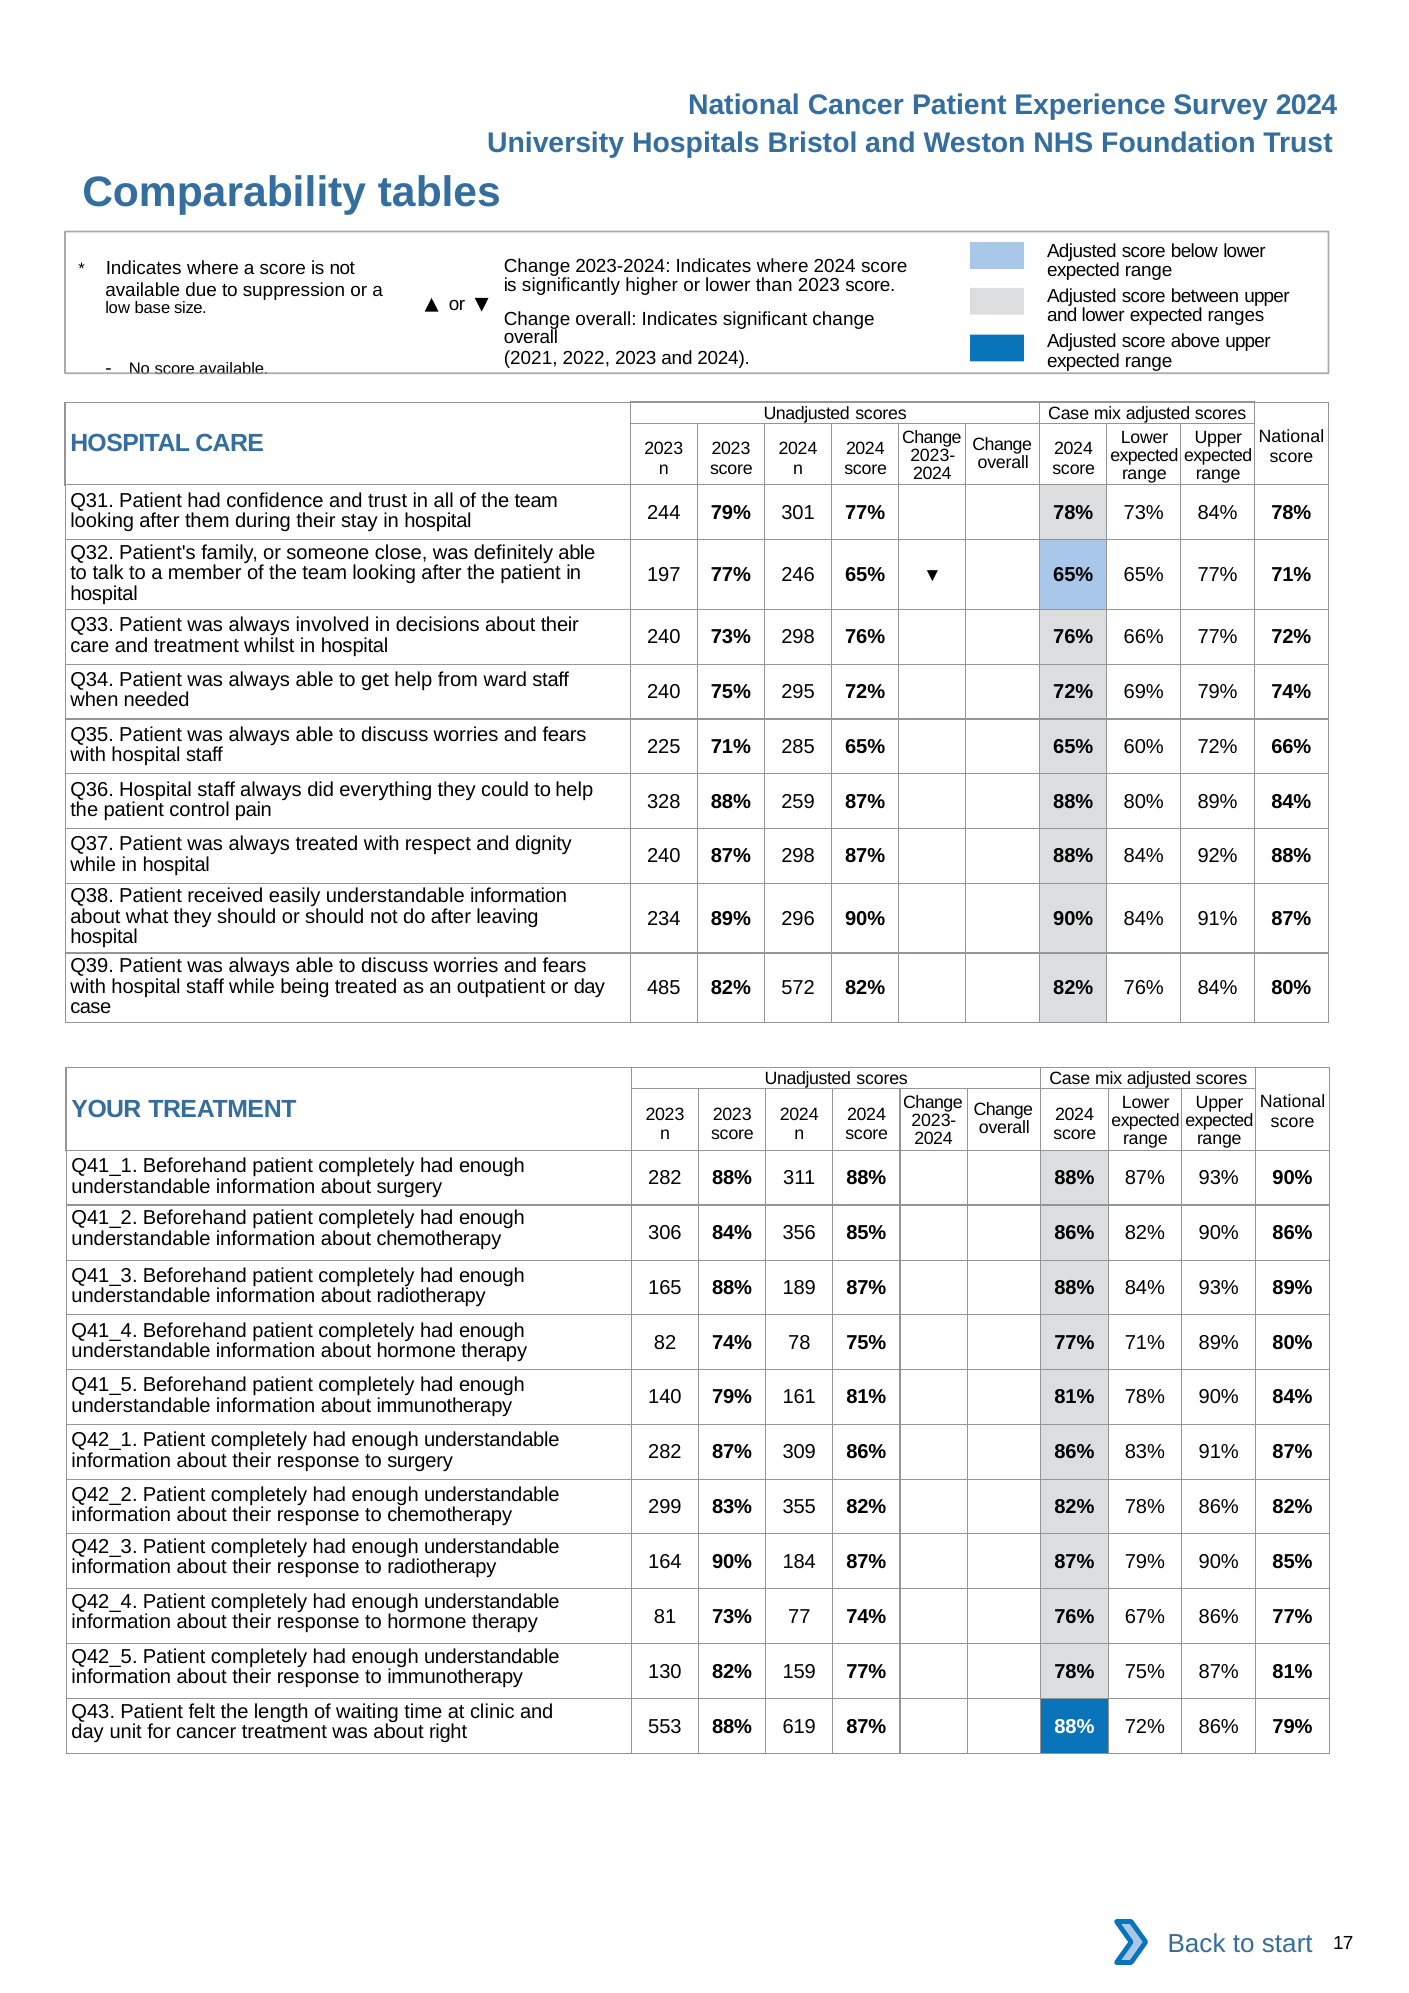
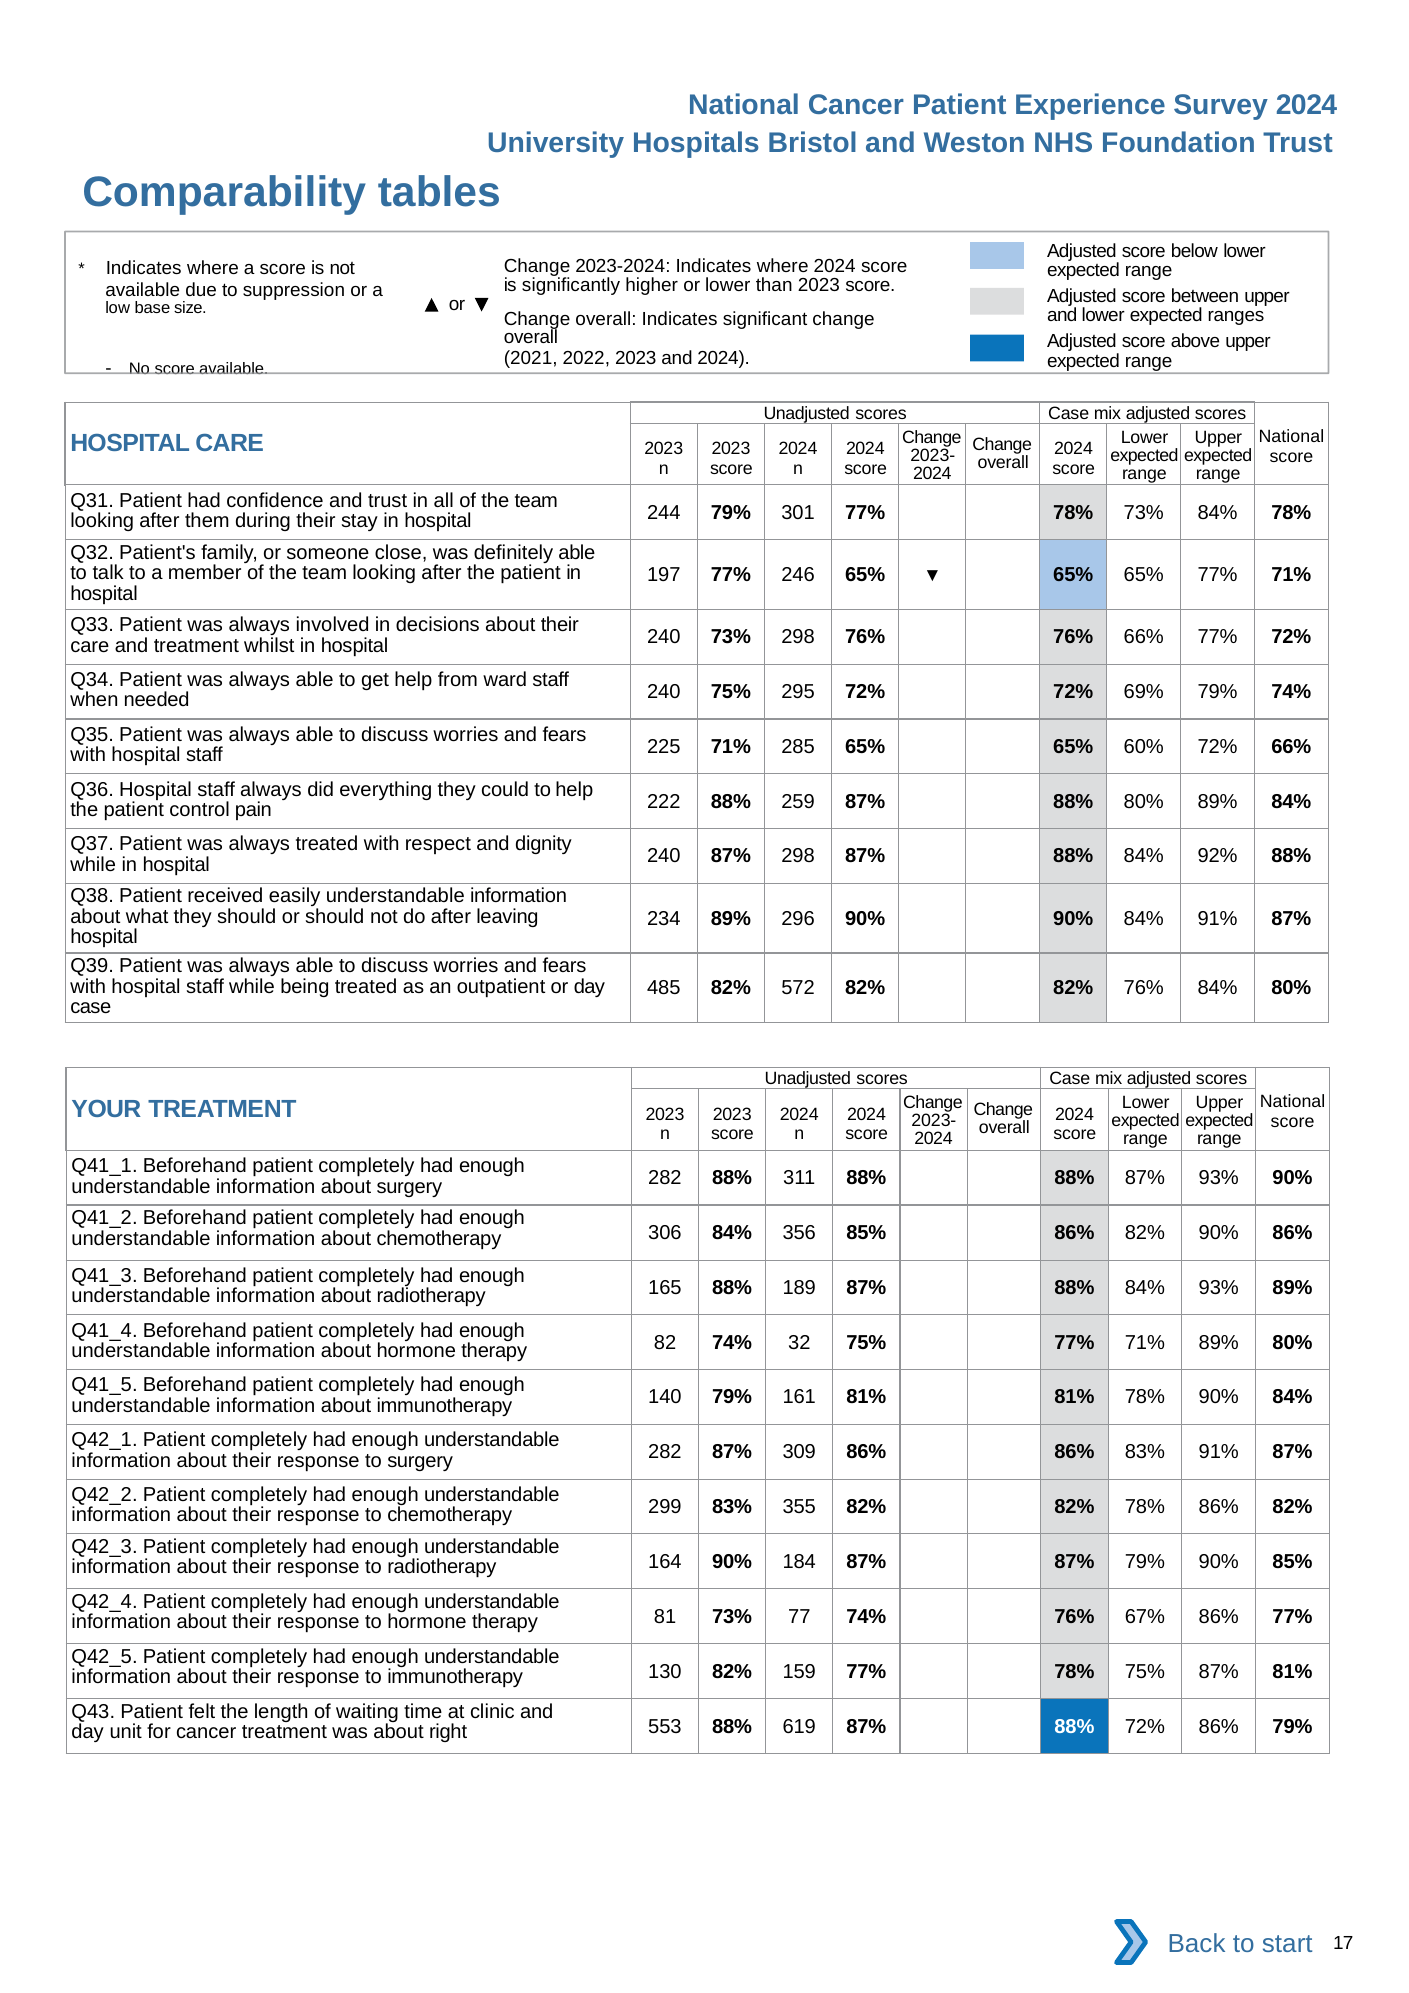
328: 328 -> 222
78: 78 -> 32
